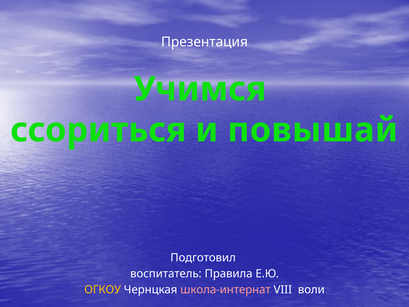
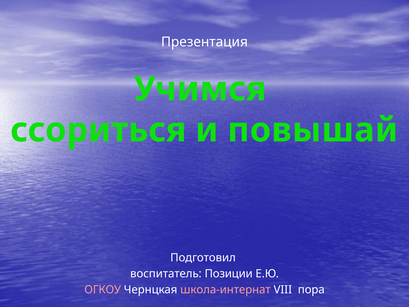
Правила: Правила -> Позиции
ОГКОУ colour: yellow -> pink
воли: воли -> пора
